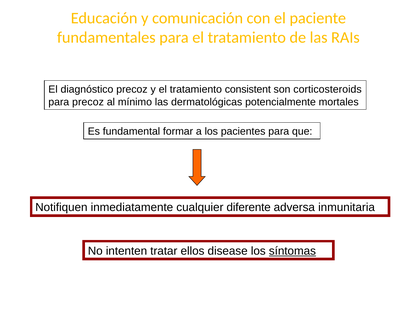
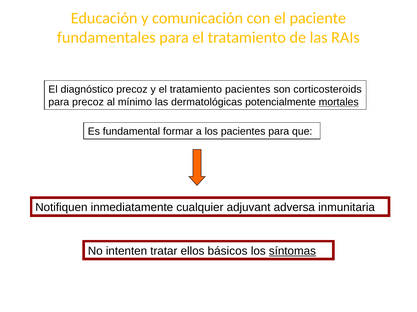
tratamiento consistent: consistent -> pacientes
mortales underline: none -> present
diferente: diferente -> adjuvant
disease: disease -> básicos
